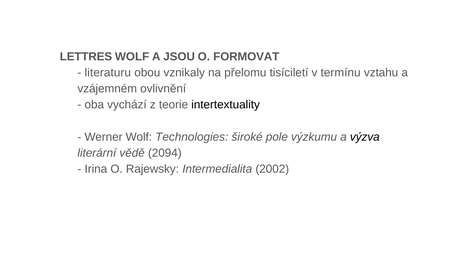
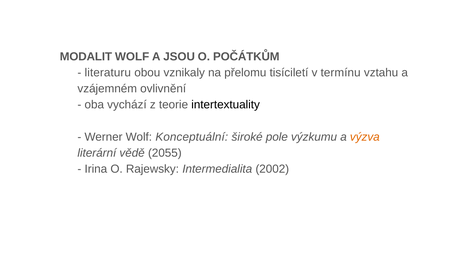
LETTRES: LETTRES -> MODALIT
FORMOVAT: FORMOVAT -> POČÁTKŮM
Technologies: Technologies -> Konceptuální
výzva colour: black -> orange
2094: 2094 -> 2055
